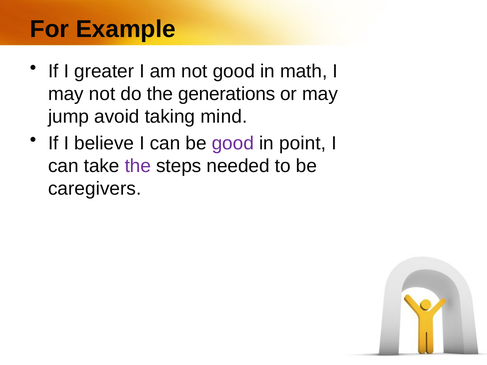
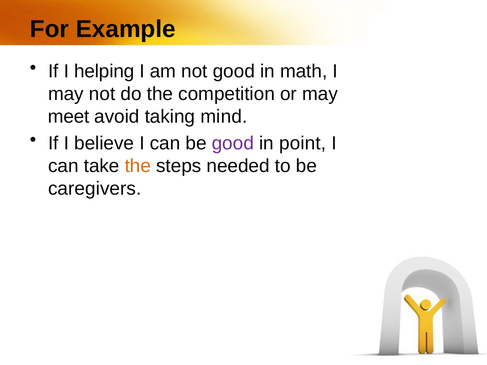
greater: greater -> helping
generations: generations -> competition
jump: jump -> meet
the at (138, 166) colour: purple -> orange
